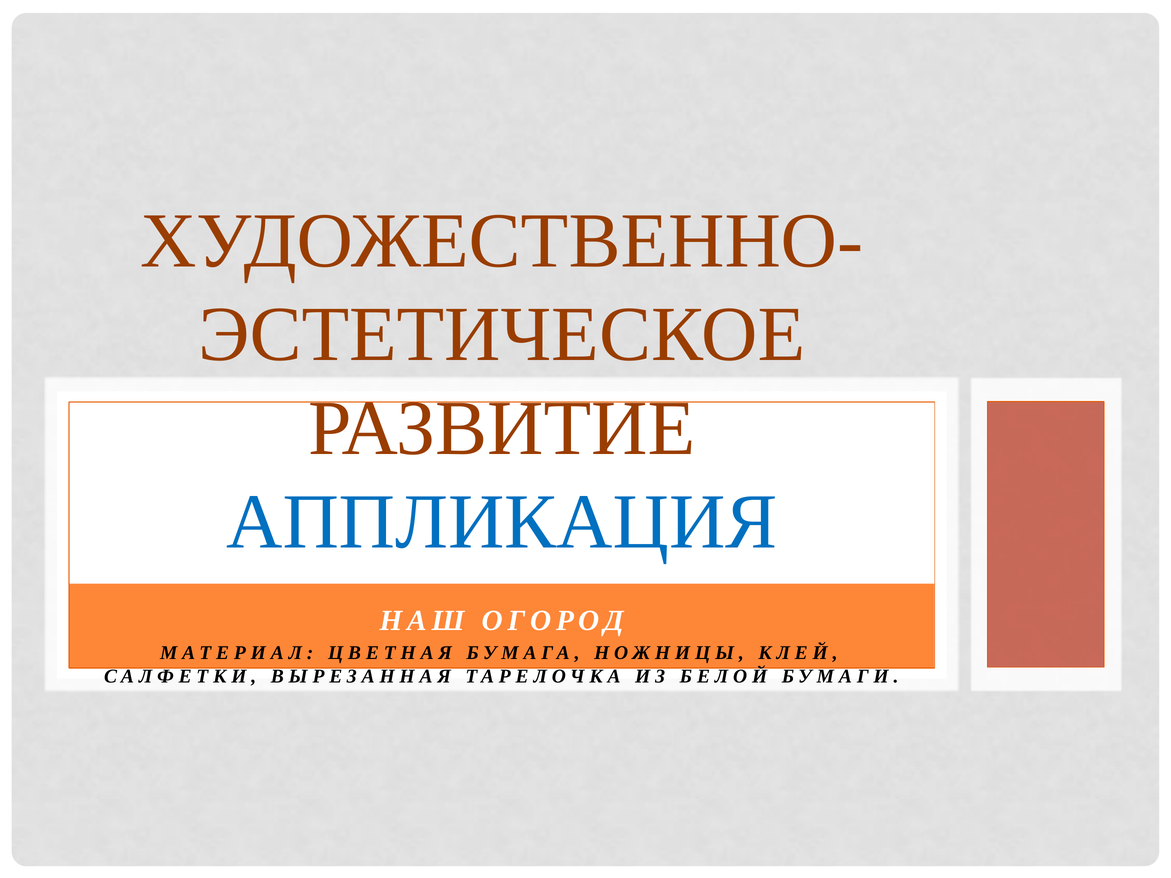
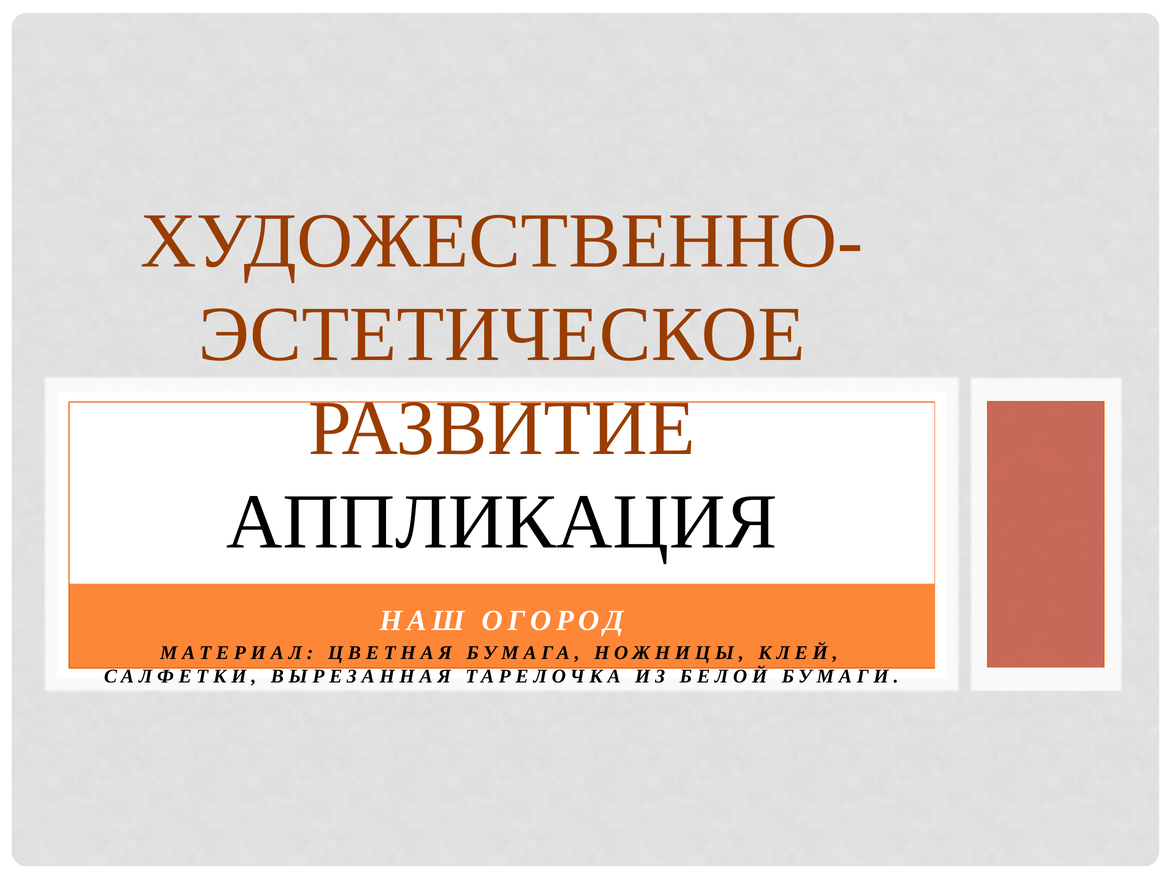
АППЛИКАЦИЯ colour: blue -> black
